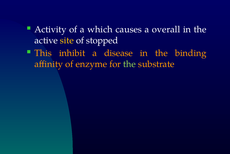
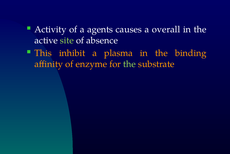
which: which -> agents
site colour: yellow -> light green
stopped: stopped -> absence
disease: disease -> plasma
